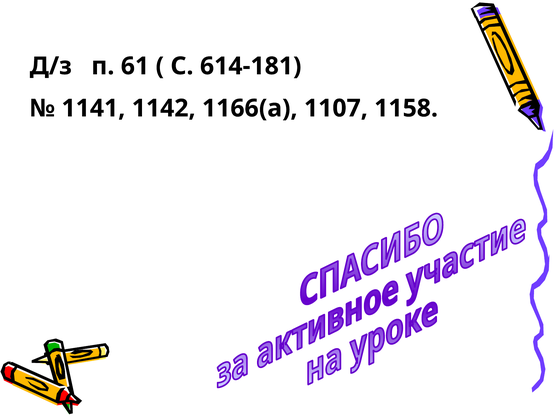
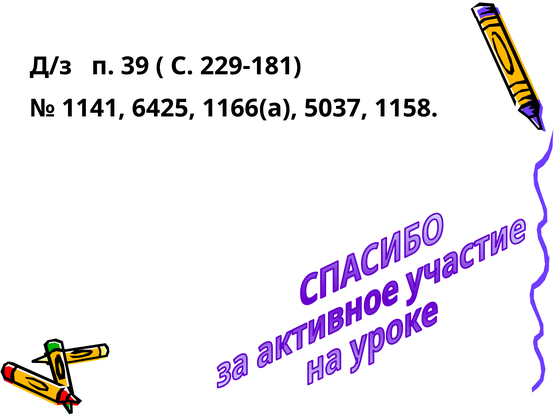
61: 61 -> 39
614-181: 614-181 -> 229-181
1142: 1142 -> 6425
1107: 1107 -> 5037
